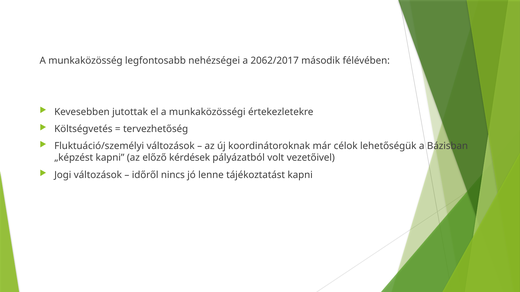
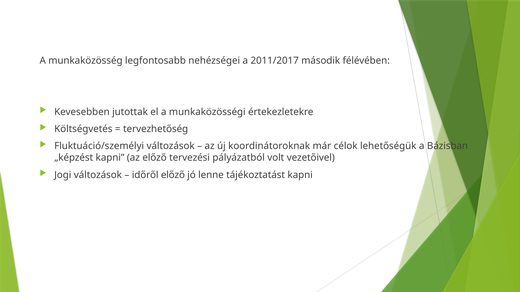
2062/2017: 2062/2017 -> 2011/2017
kérdések: kérdések -> tervezési
időről nincs: nincs -> előző
